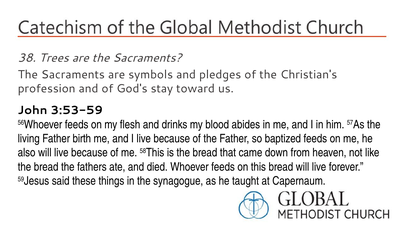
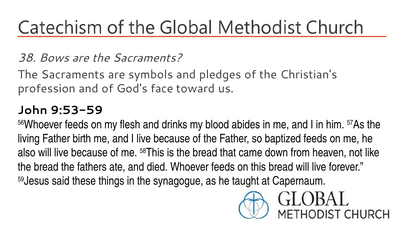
Trees: Trees -> Bows
stay: stay -> face
3:53-59: 3:53-59 -> 9:53-59
